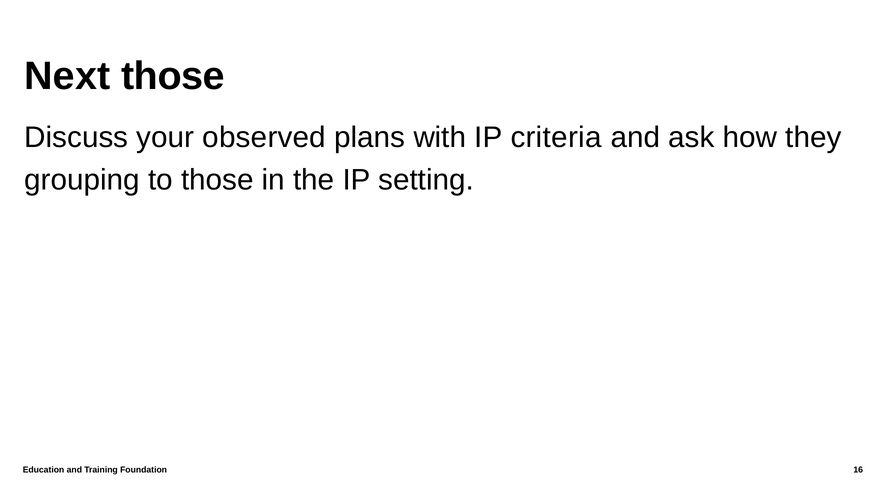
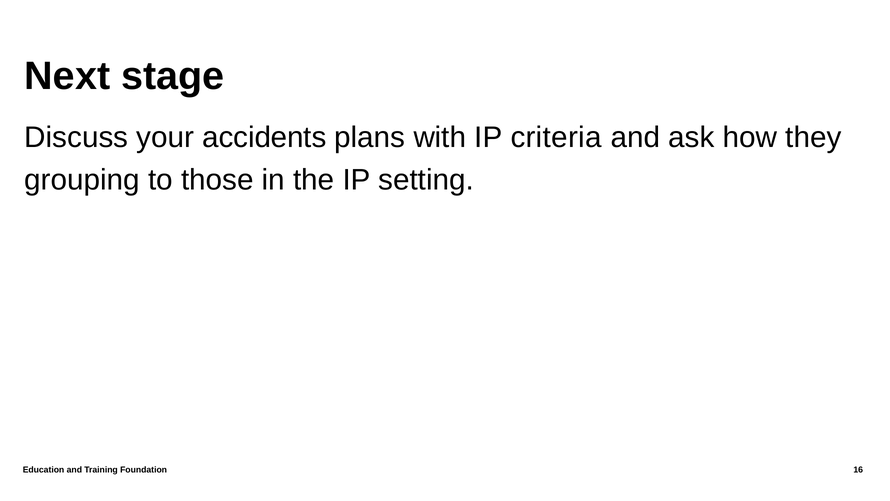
Next those: those -> stage
observed: observed -> accidents
